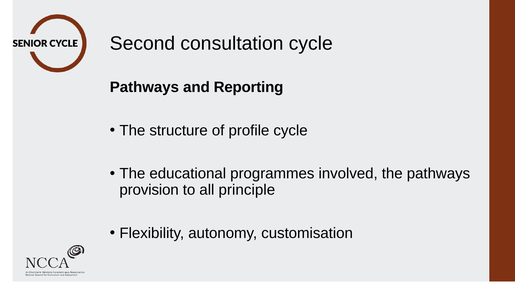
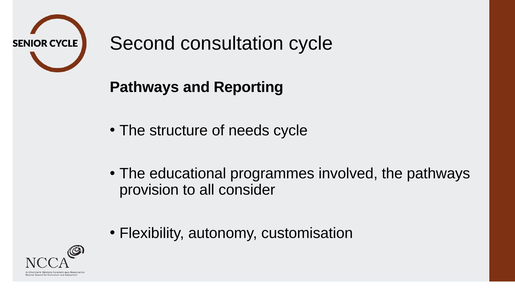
profile: profile -> needs
principle: principle -> consider
